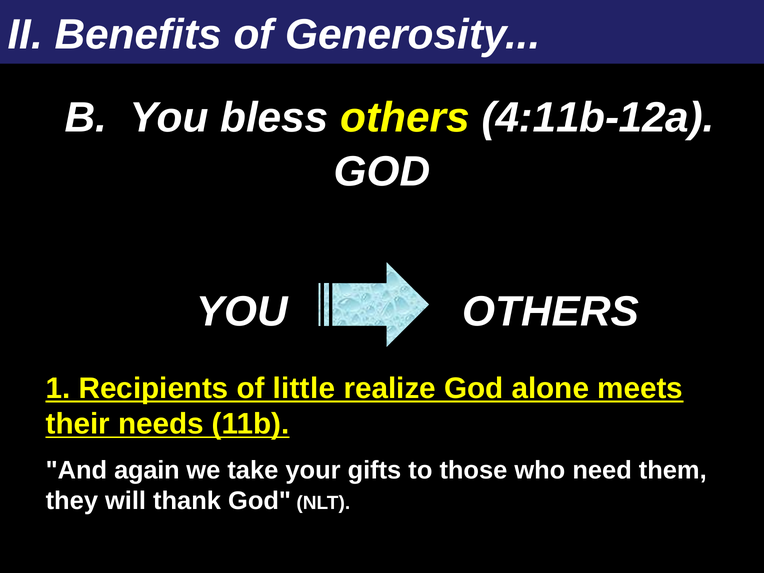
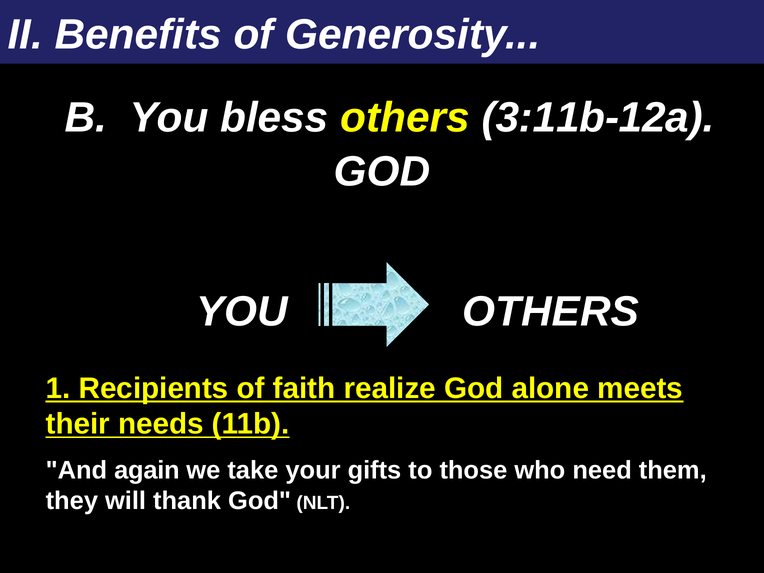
4:11b-12a: 4:11b-12a -> 3:11b-12a
little: little -> faith
